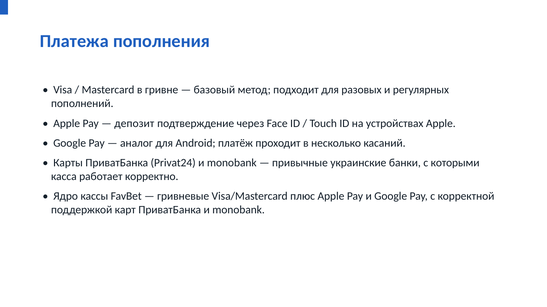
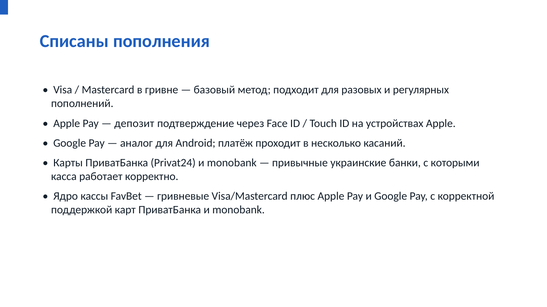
Платежа: Платежа -> Списаны
